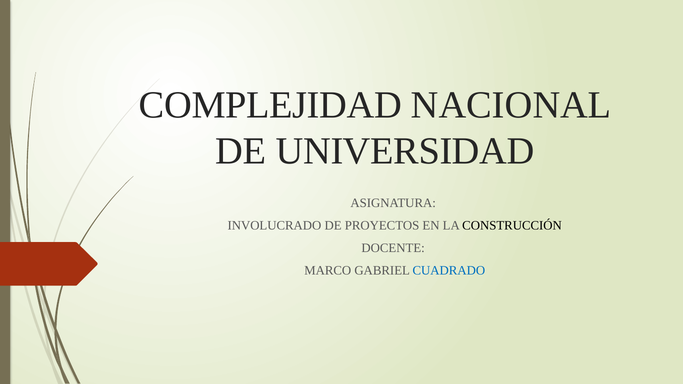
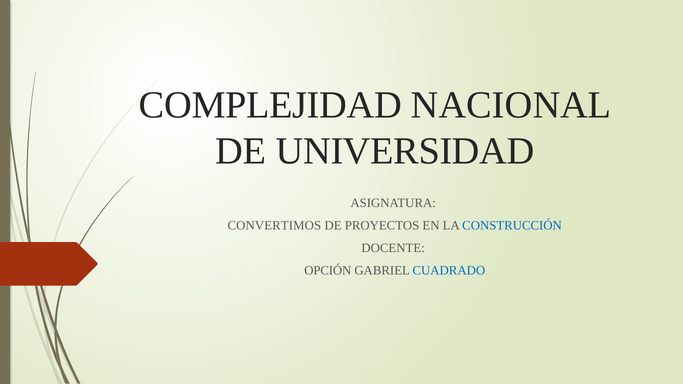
INVOLUCRADO: INVOLUCRADO -> CONVERTIMOS
CONSTRUCCIÓN colour: black -> blue
MARCO: MARCO -> OPCIÓN
